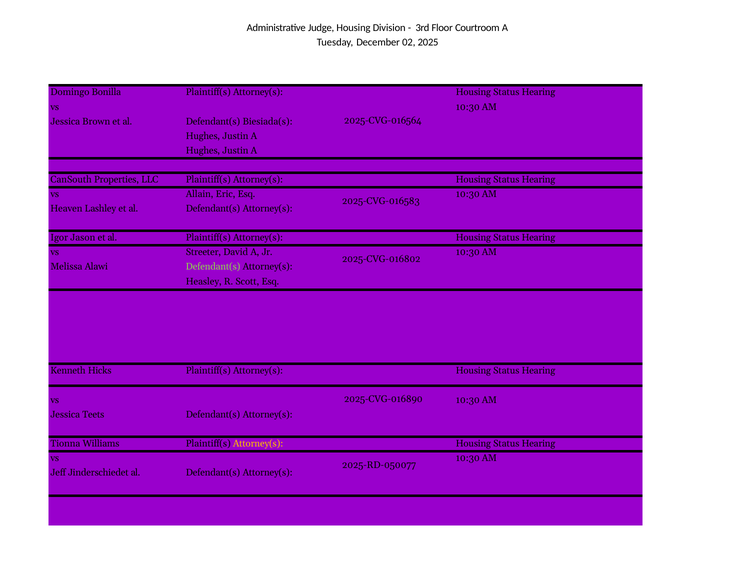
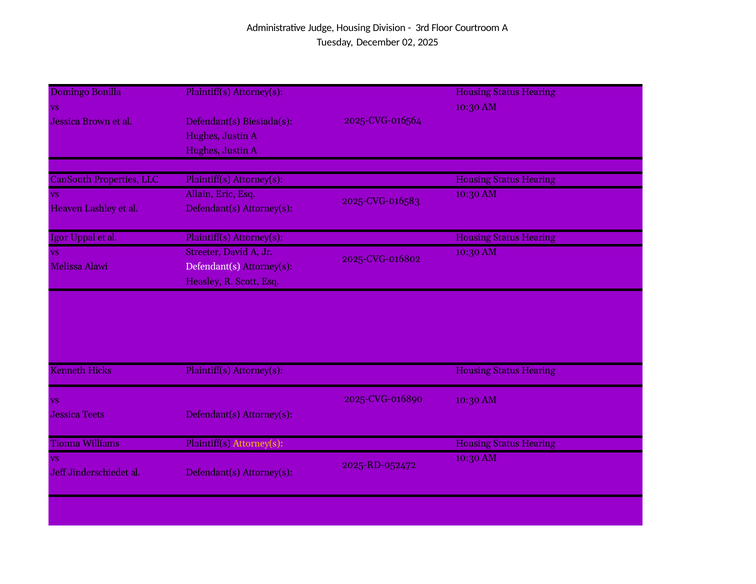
Jason: Jason -> Uppal
Defendant(s at (213, 267) colour: light green -> white
2025-RD-050077: 2025-RD-050077 -> 2025-RD-052472
